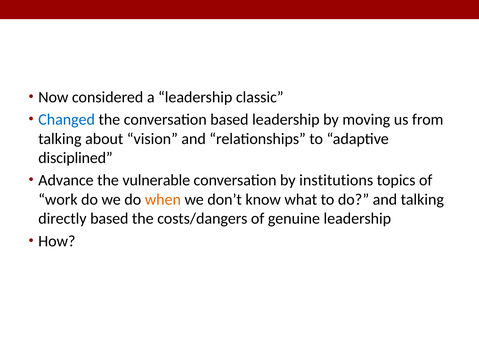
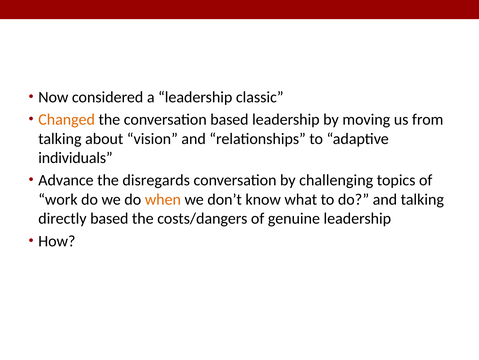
Changed colour: blue -> orange
disciplined: disciplined -> individuals
vulnerable: vulnerable -> disregards
institutions: institutions -> challenging
